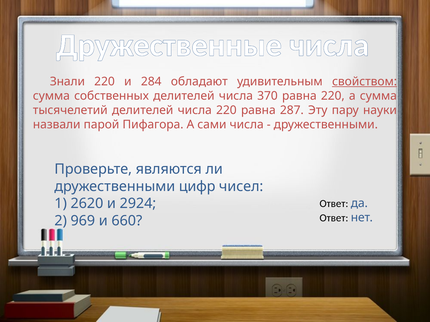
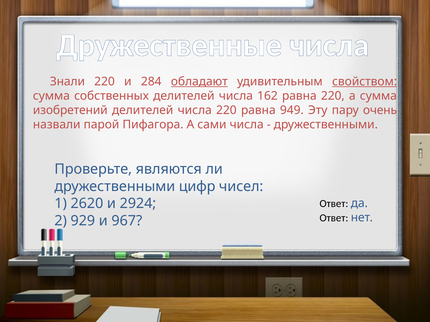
обладают underline: none -> present
370: 370 -> 162
тысячелетий: тысячелетий -> изобретений
287: 287 -> 949
науки: науки -> очень
969: 969 -> 929
660: 660 -> 967
